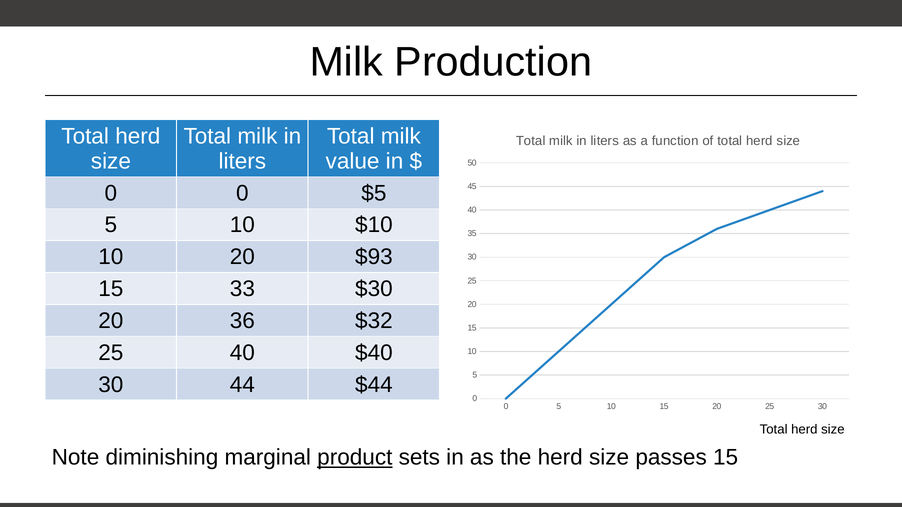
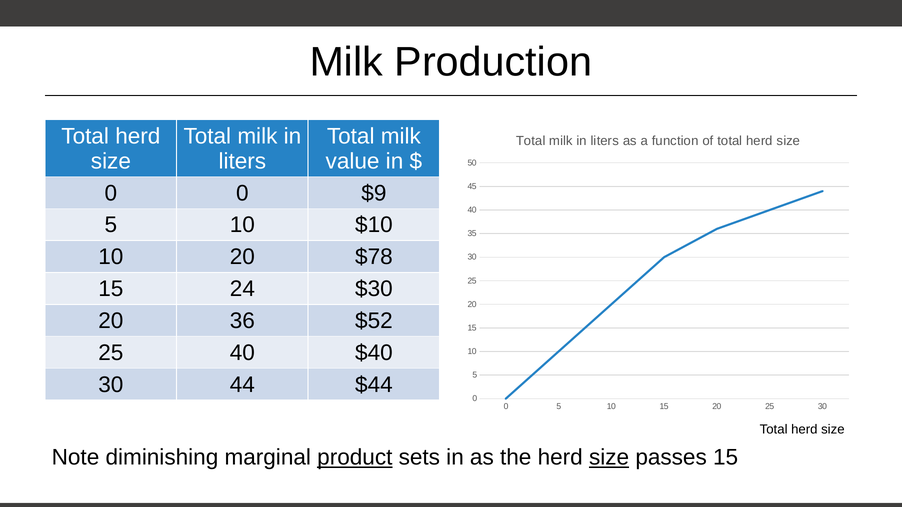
$5: $5 -> $9
$93: $93 -> $78
33: 33 -> 24
$32: $32 -> $52
size at (609, 458) underline: none -> present
